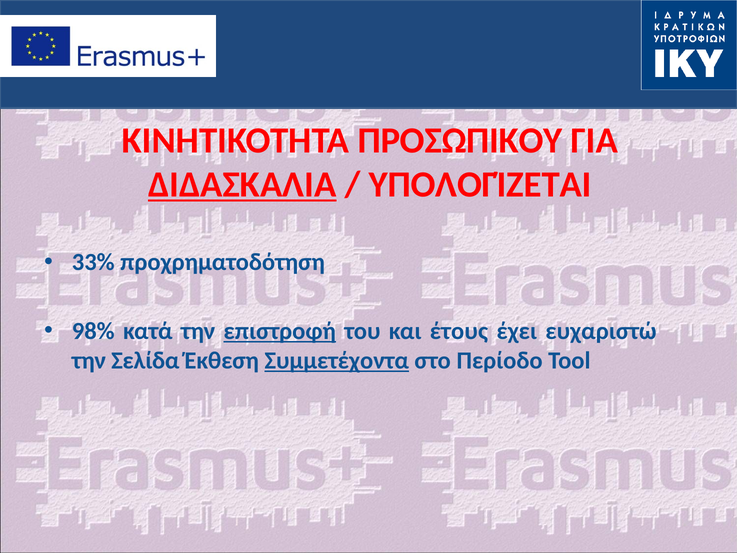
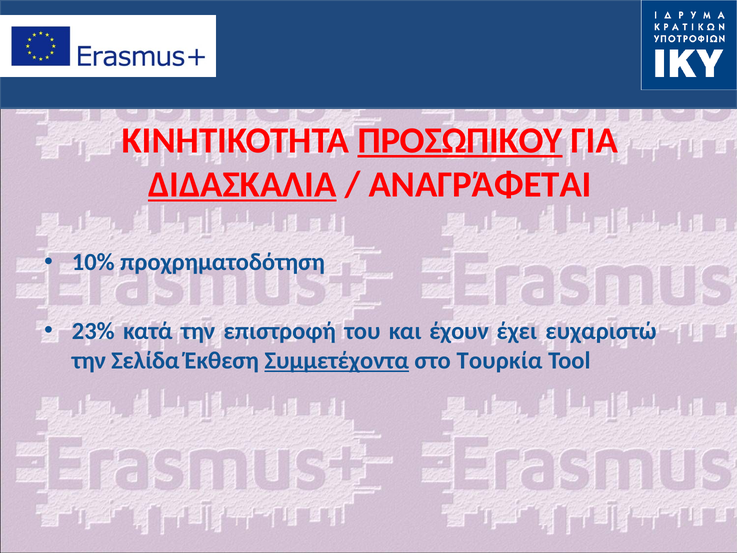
ΠΡΟΣΩΠΙΚΟΥ underline: none -> present
ΥΠΟΛΟΓΊΖΕΤΑΙ: ΥΠΟΛΟΓΊΖΕΤΑΙ -> ΑΝΑΓΡΆΦΕΤΑΙ
33%: 33% -> 10%
98%: 98% -> 23%
επιστροφή underline: present -> none
έτους: έτους -> έχουν
Περίοδο: Περίοδο -> Τουρκία
